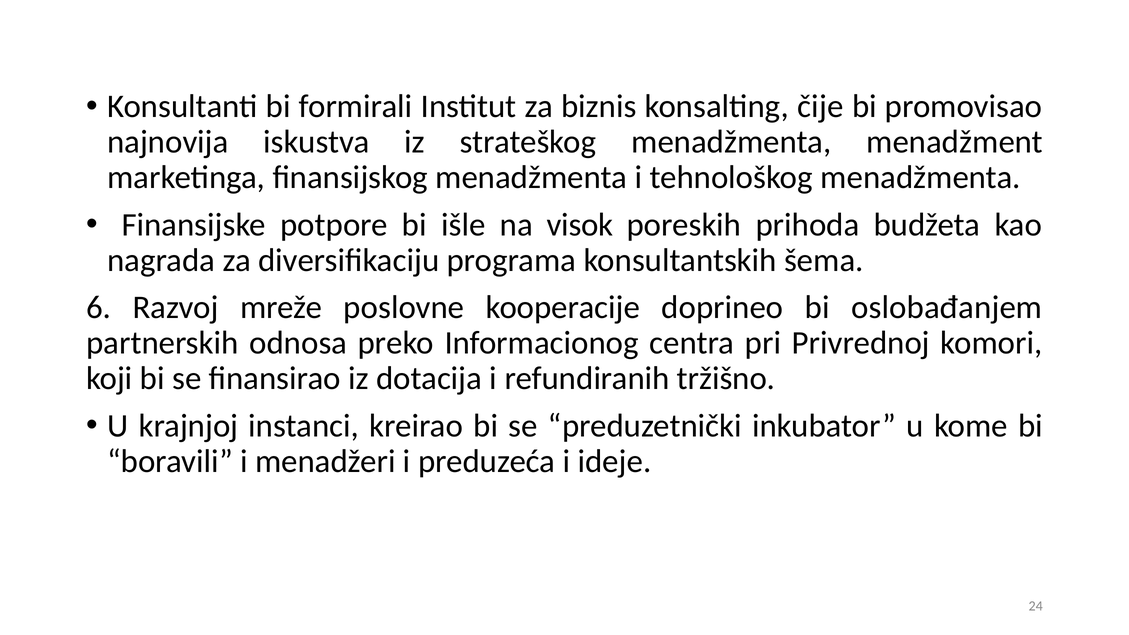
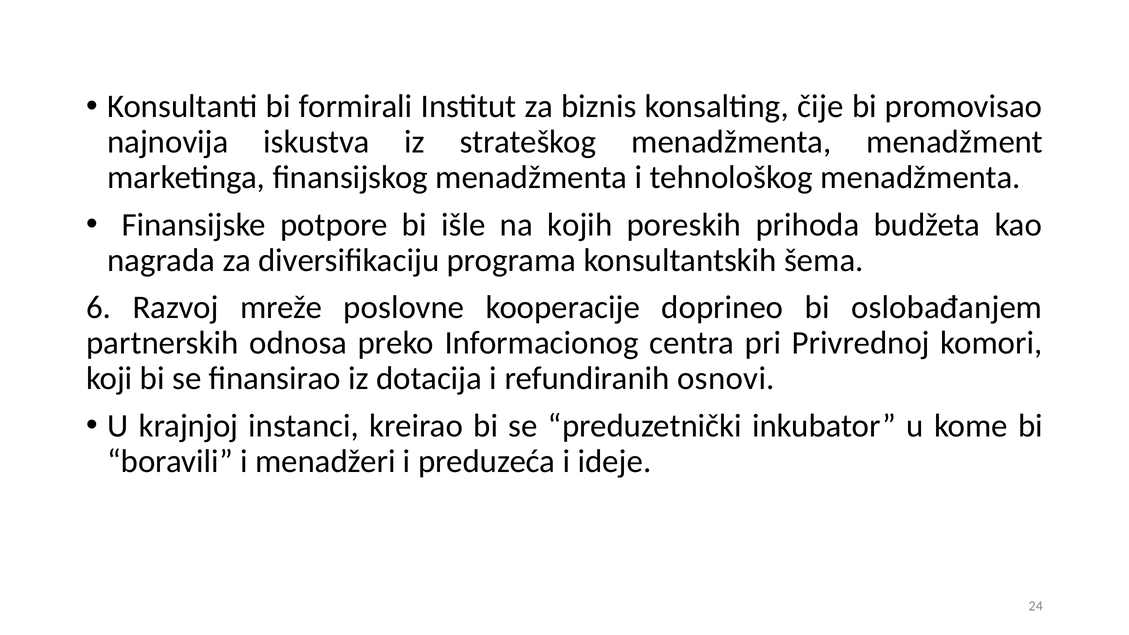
visok: visok -> kojih
tržišno: tržišno -> osnovi
